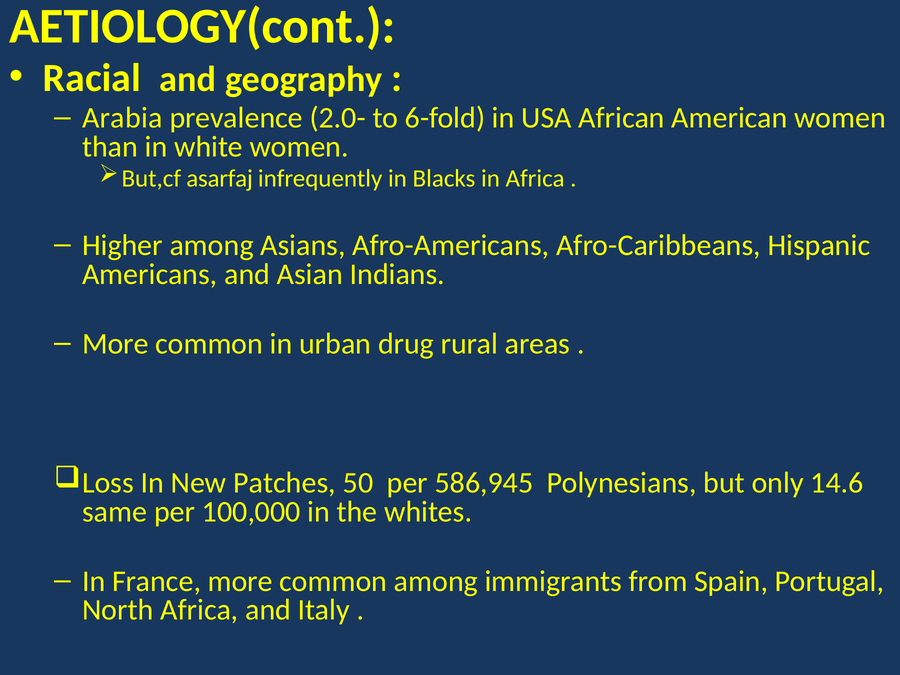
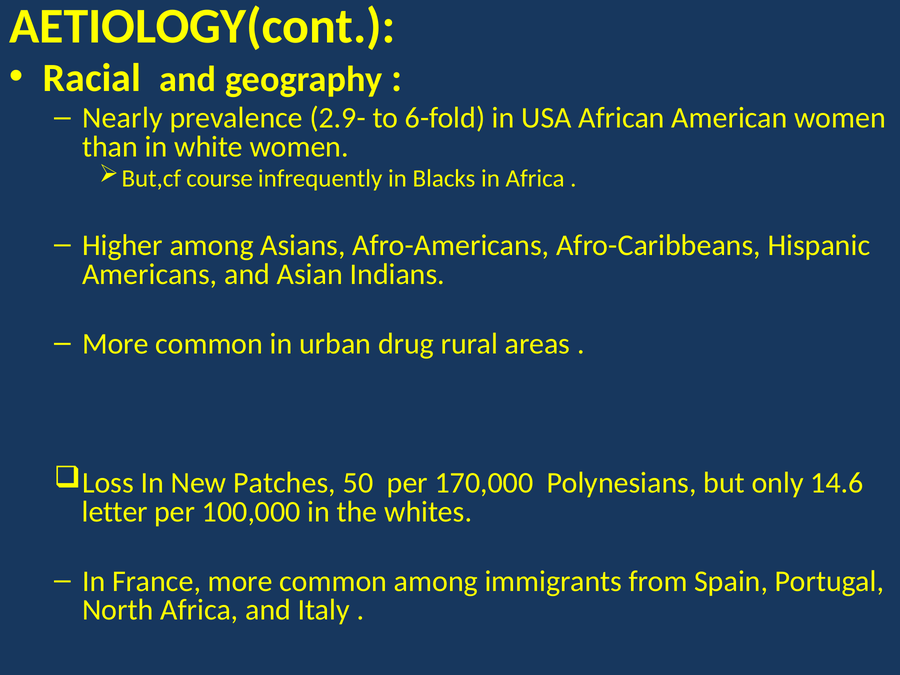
Arabia: Arabia -> Nearly
2.0-: 2.0- -> 2.9-
asarfaj: asarfaj -> course
586,945: 586,945 -> 170,000
same: same -> letter
